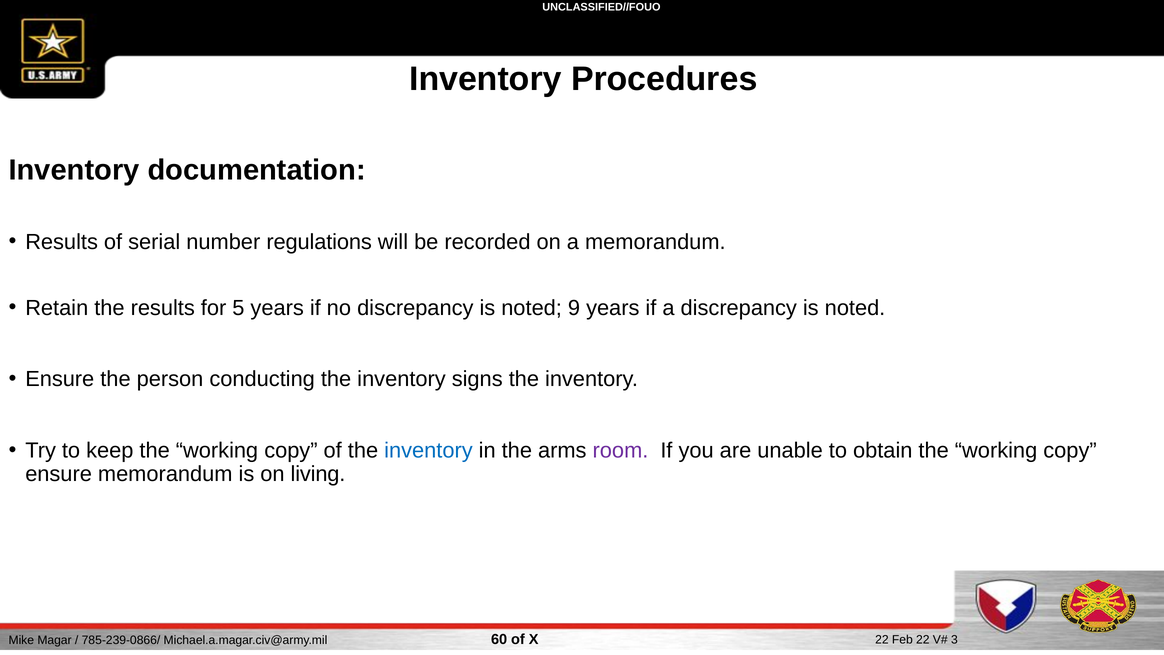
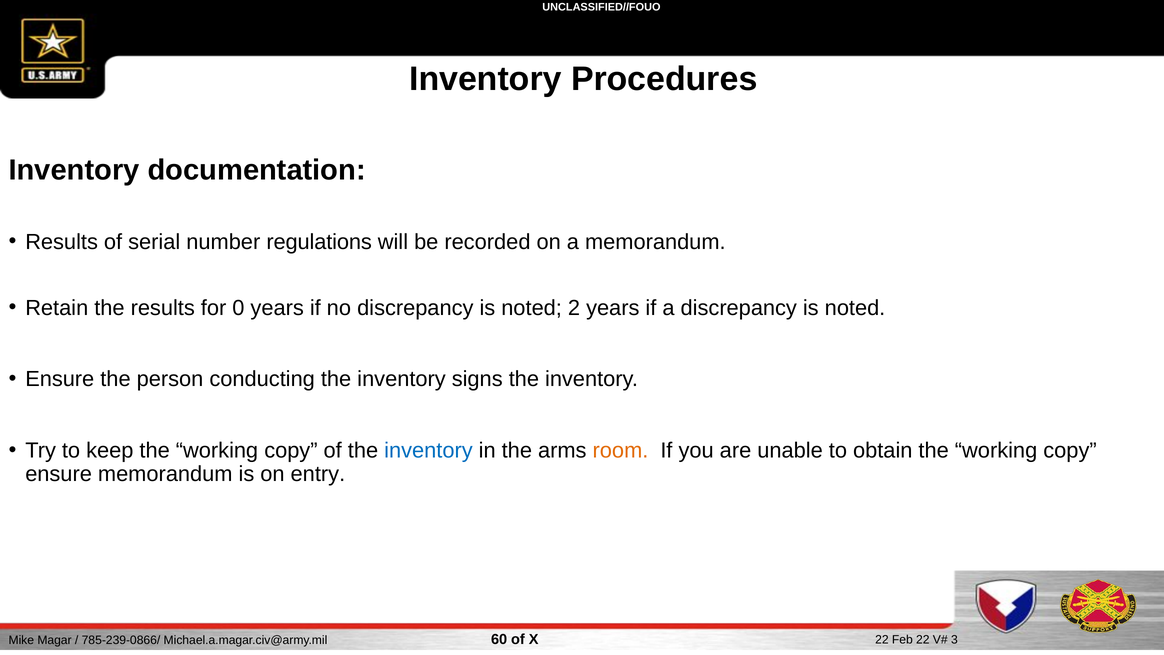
5: 5 -> 0
9: 9 -> 2
room colour: purple -> orange
living: living -> entry
